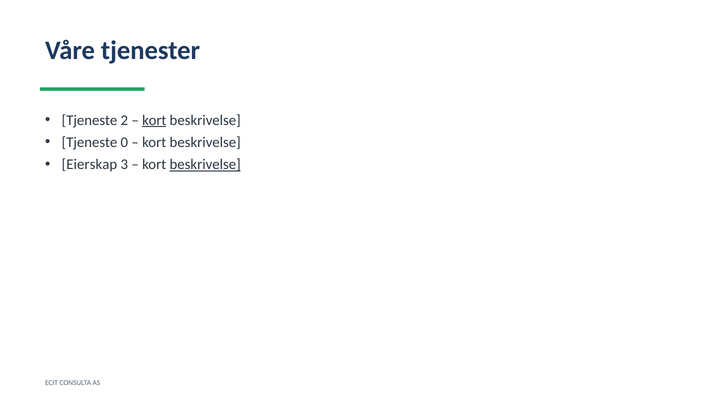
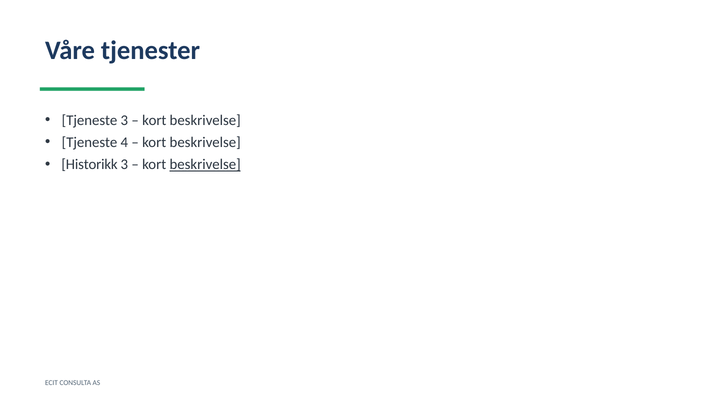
Tjeneste 2: 2 -> 3
kort at (154, 120) underline: present -> none
0: 0 -> 4
Eierskap: Eierskap -> Historikk
